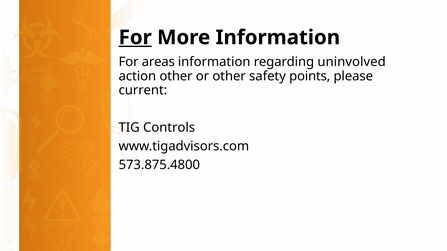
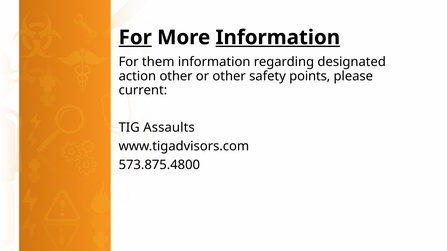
Information at (278, 38) underline: none -> present
areas: areas -> them
uninvolved: uninvolved -> designated
Controls: Controls -> Assaults
